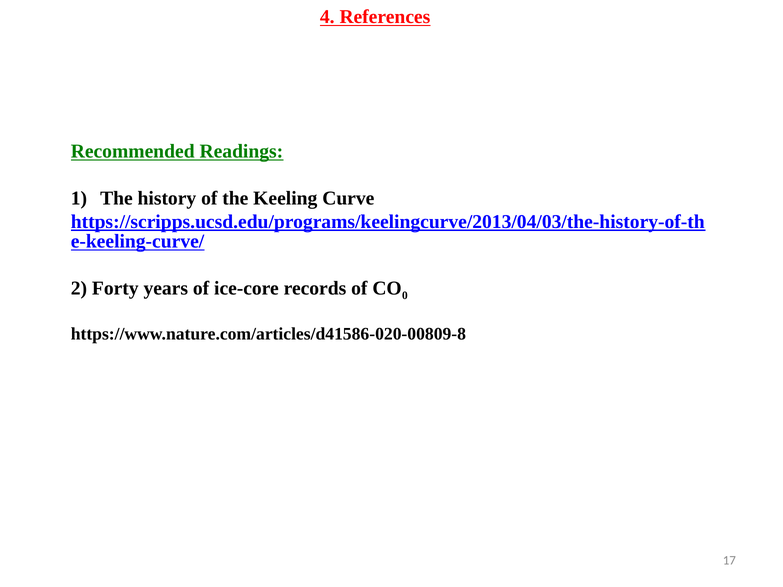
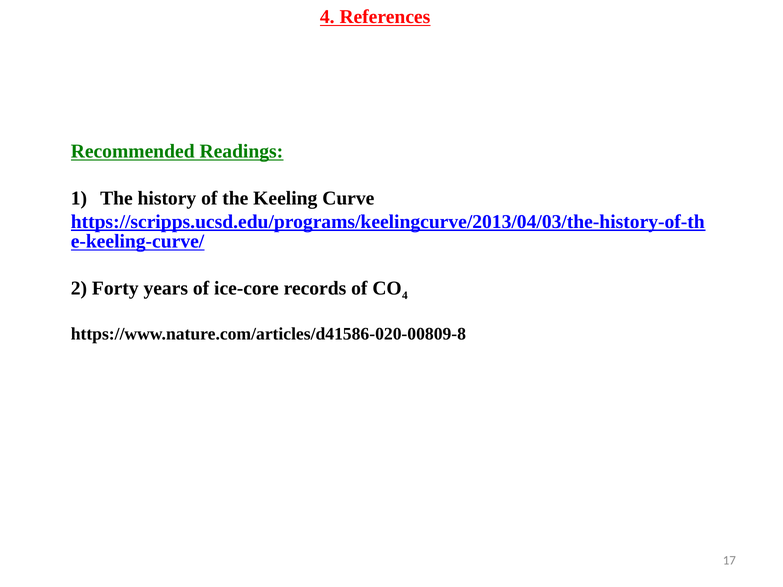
0 at (405, 296): 0 -> 4
